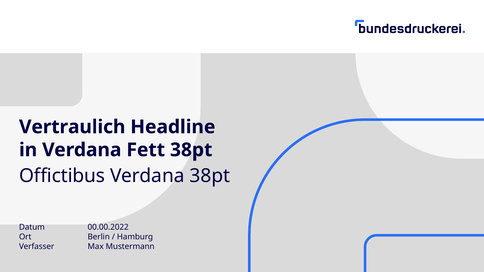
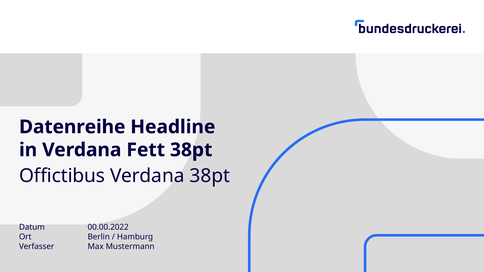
Vertraulich: Vertraulich -> Datenreihe
